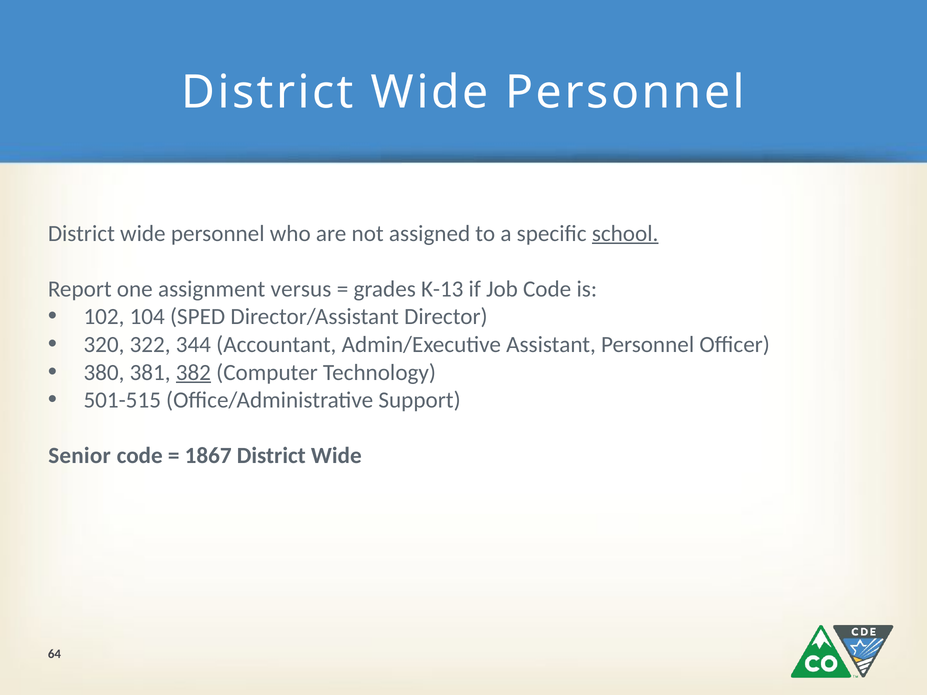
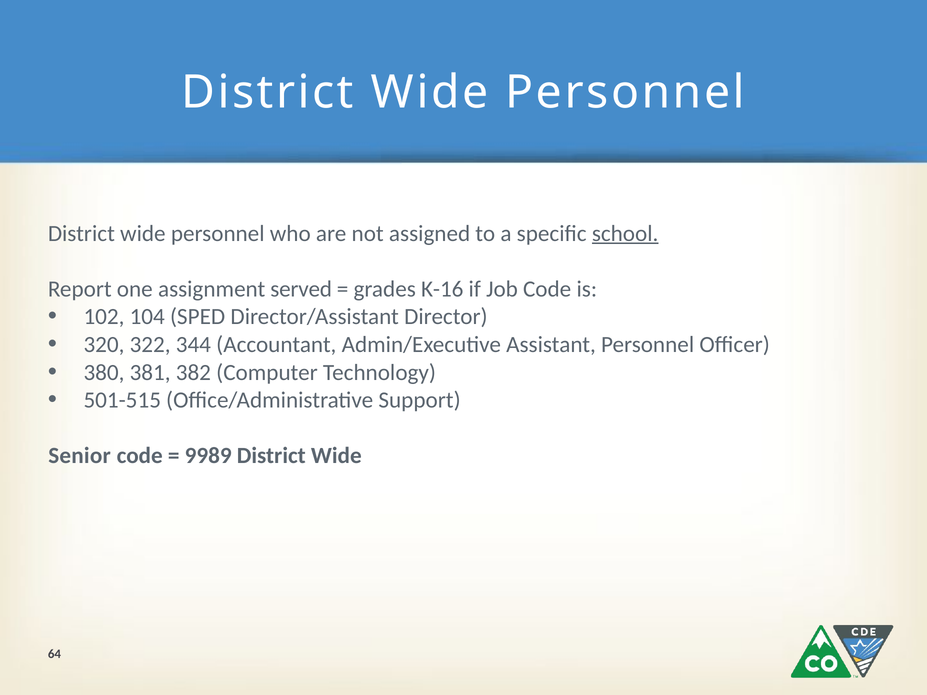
versus: versus -> served
K-13: K-13 -> K-16
382 underline: present -> none
1867: 1867 -> 9989
